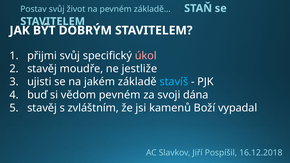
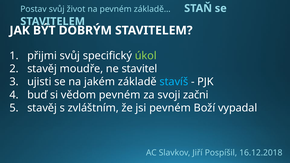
úkol colour: pink -> light green
jestliže: jestliže -> stavitel
dána: dána -> začni
jsi kamenů: kamenů -> pevném
